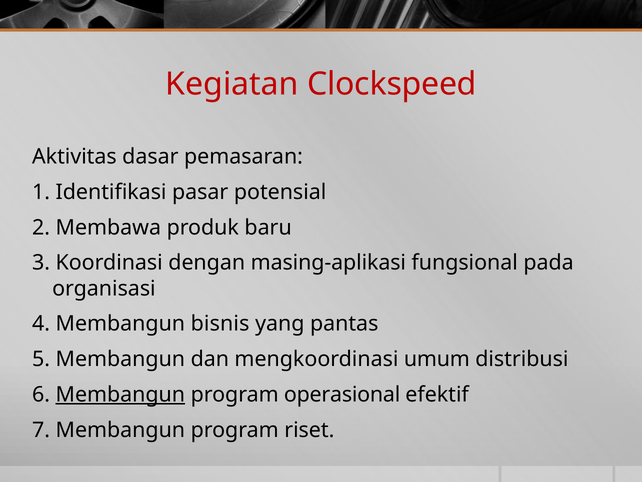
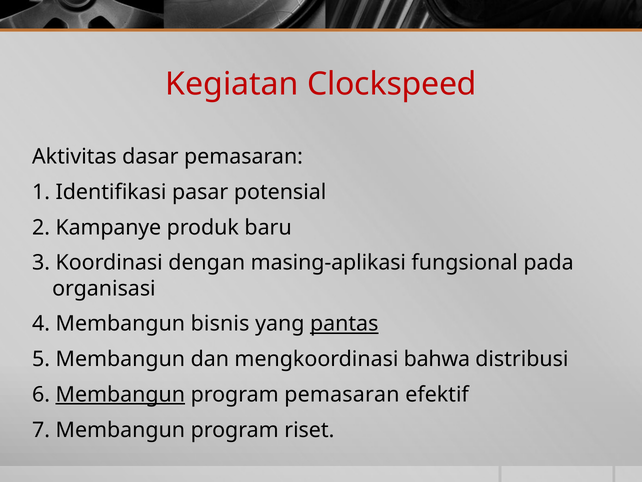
Membawa: Membawa -> Kampanye
pantas underline: none -> present
umum: umum -> bahwa
program operasional: operasional -> pemasaran
